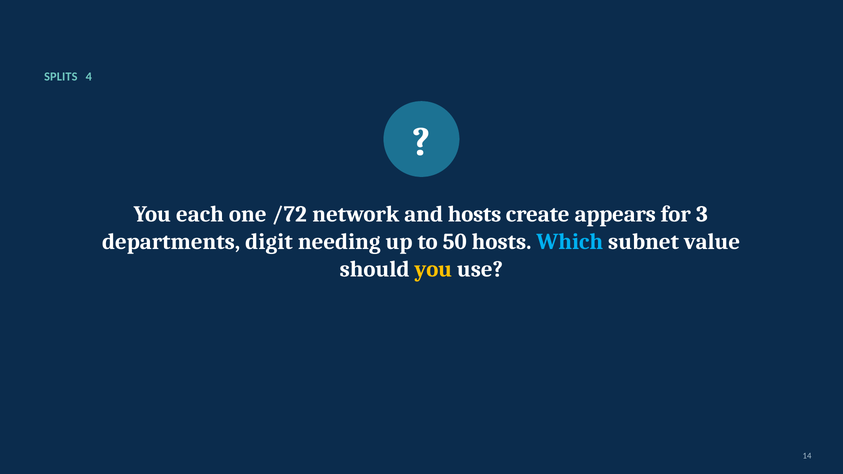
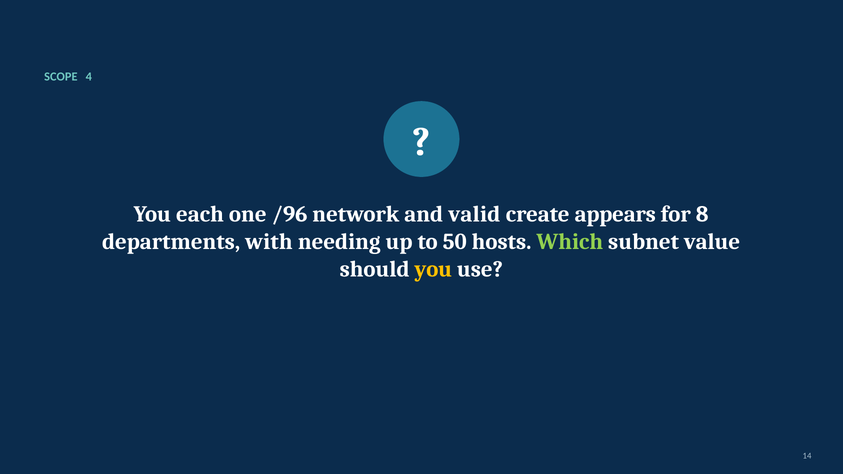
SPLITS: SPLITS -> SCOPE
/72: /72 -> /96
and hosts: hosts -> valid
3: 3 -> 8
digit: digit -> with
Which colour: light blue -> light green
